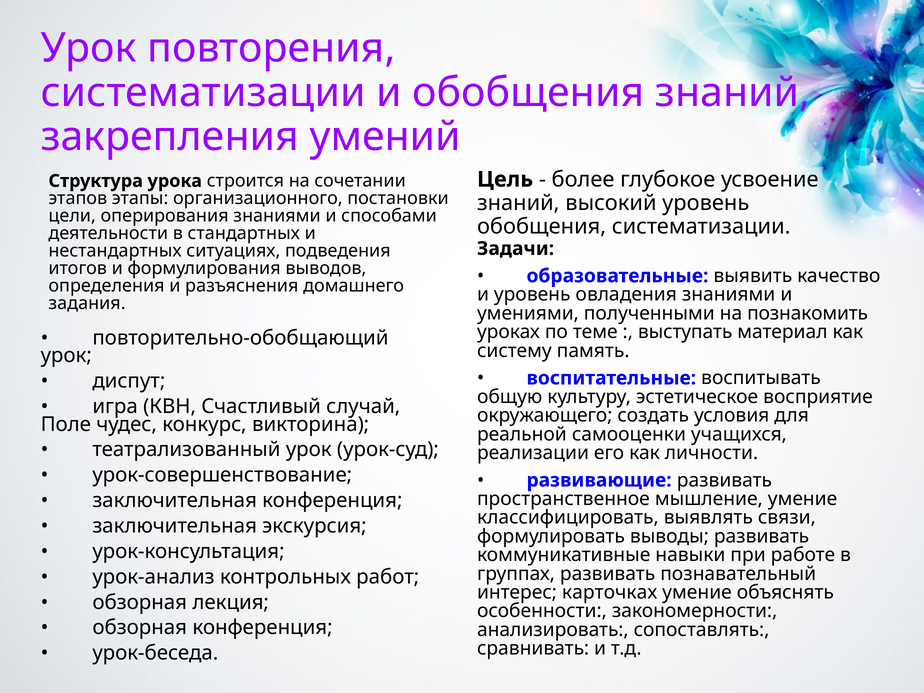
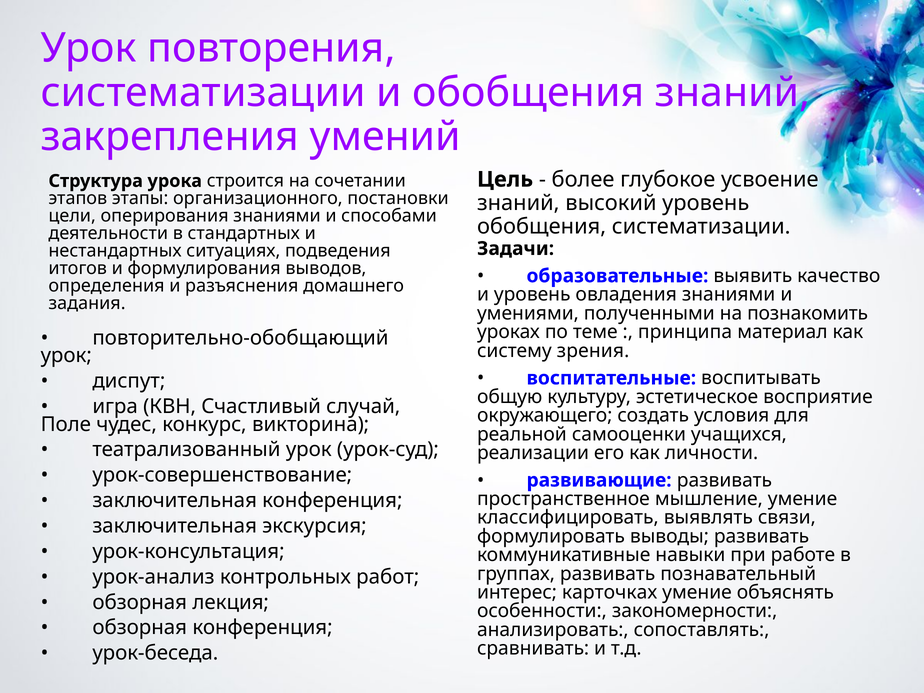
выступать: выступать -> принципа
память: память -> зрения
